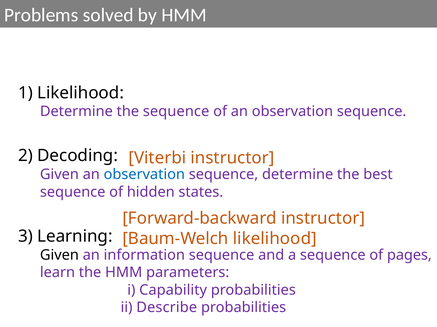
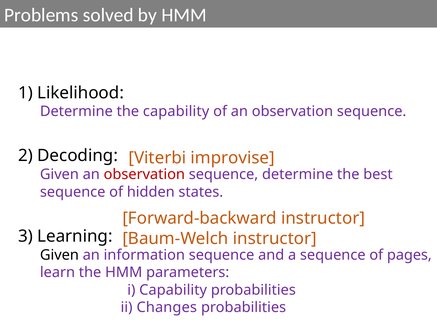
the sequence: sequence -> capability
Viterbi instructor: instructor -> improvise
observation at (144, 175) colour: blue -> red
Baum-Welch likelihood: likelihood -> instructor
Describe: Describe -> Changes
